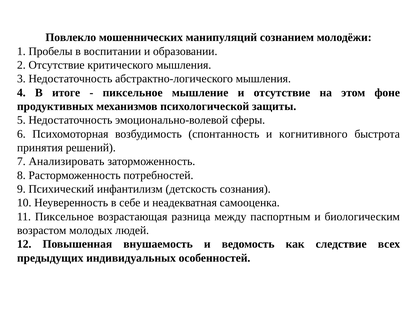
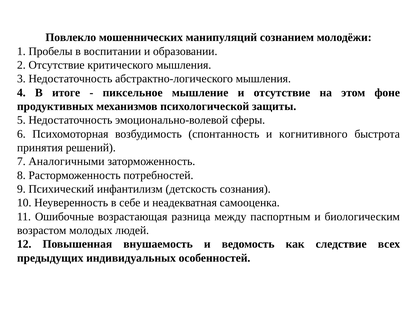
Анализировать: Анализировать -> Аналогичными
11 Пиксельное: Пиксельное -> Ошибочные
